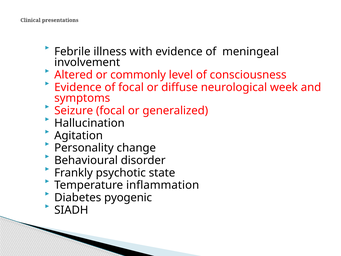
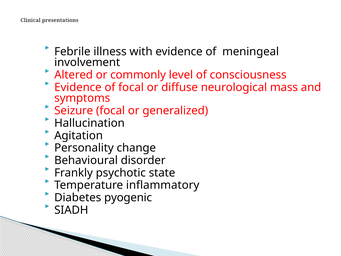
week: week -> mass
inflammation: inflammation -> inflammatory
